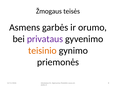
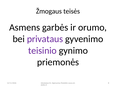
teisinio colour: orange -> purple
